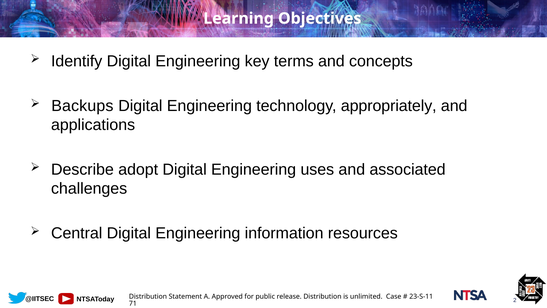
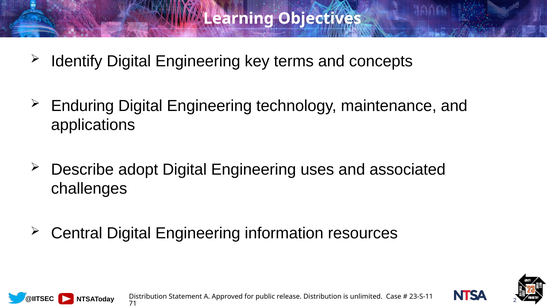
Backups: Backups -> Enduring
appropriately: appropriately -> maintenance
